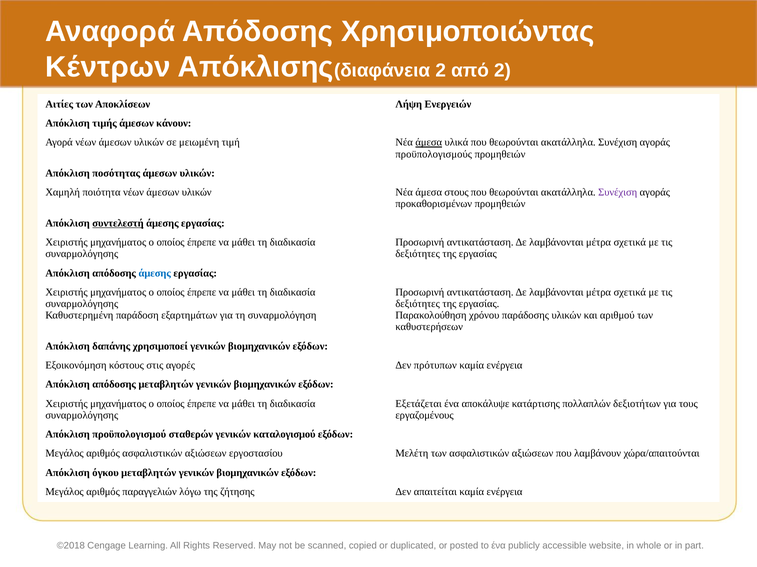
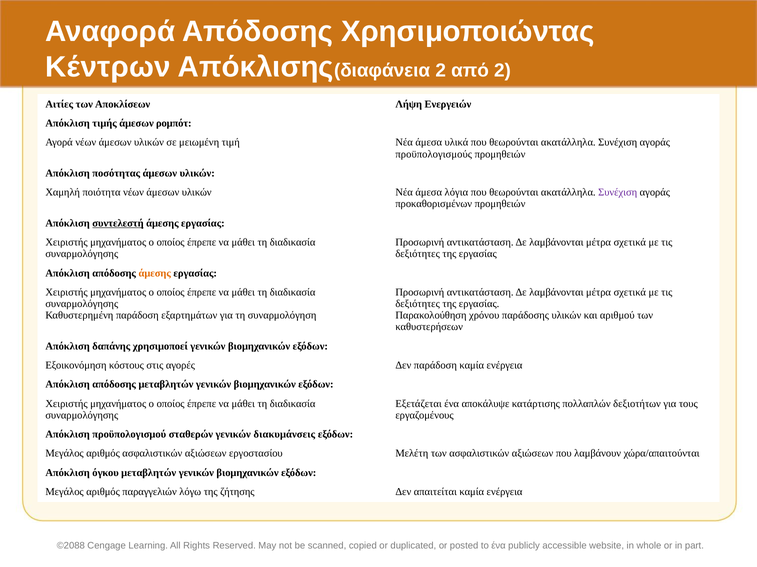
κάνουν: κάνουν -> ρομπότ
άμεσα at (429, 143) underline: present -> none
στους: στους -> λόγια
άμεσης at (155, 273) colour: blue -> orange
Δεν πρότυπων: πρότυπων -> παράδοση
καταλογισμού: καταλογισμού -> διακυμάνσεις
©2018: ©2018 -> ©2088
